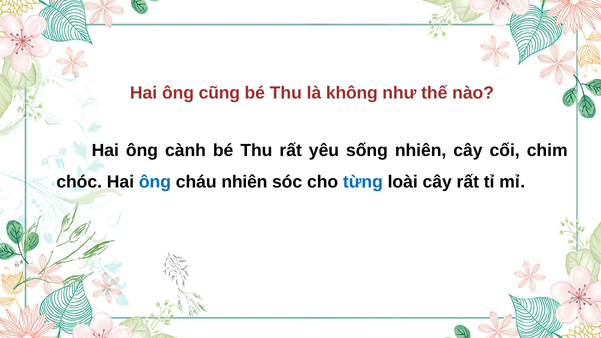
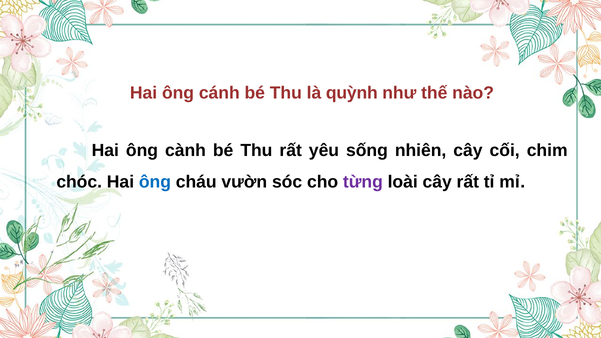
cũng: cũng -> cánh
không: không -> quỳnh
cháu nhiên: nhiên -> vườn
từng colour: blue -> purple
